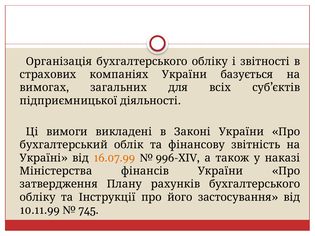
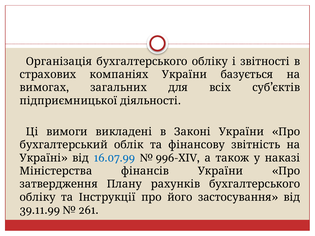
16.07.99 colour: orange -> blue
10.11.99: 10.11.99 -> 39.11.99
745: 745 -> 261
